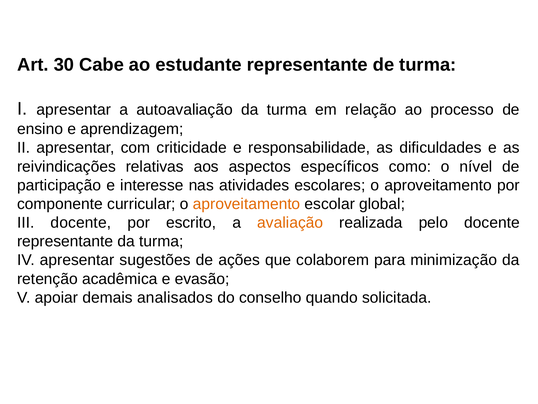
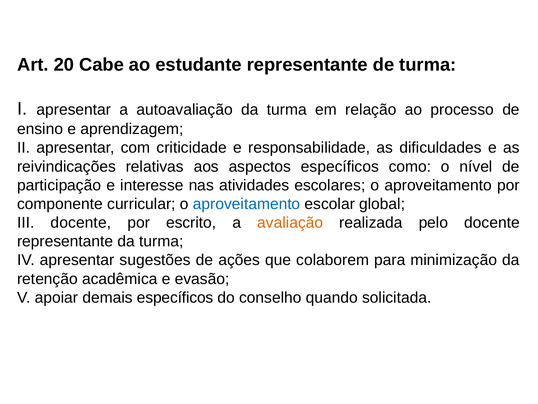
30: 30 -> 20
aproveitamento at (247, 204) colour: orange -> blue
demais analisados: analisados -> específicos
